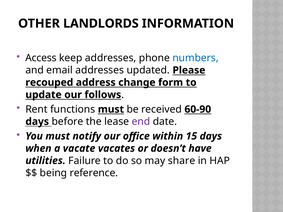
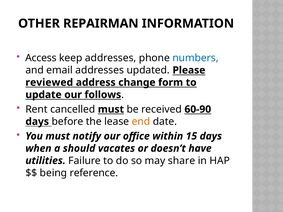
LANDLORDS: LANDLORDS -> REPAIRMAN
recouped: recouped -> reviewed
functions: functions -> cancelled
end colour: purple -> orange
vacate: vacate -> should
